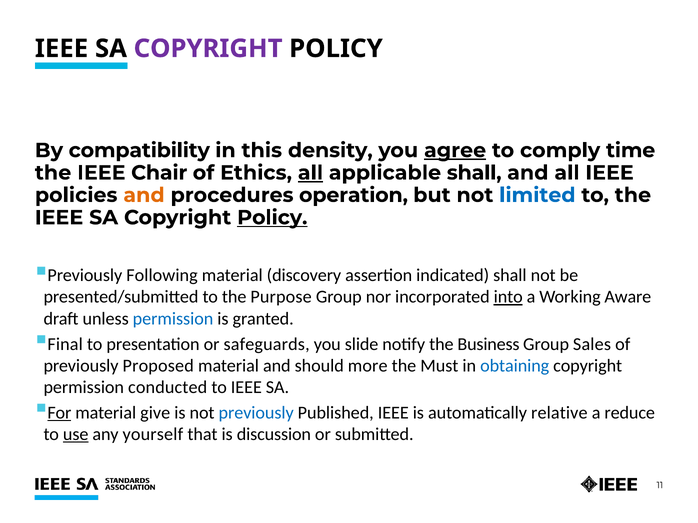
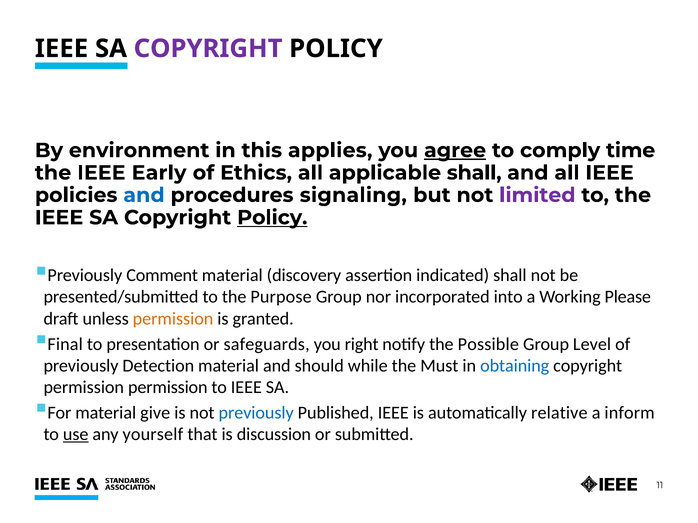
compatibility: compatibility -> environment
density: density -> applies
Chair: Chair -> Early
all at (310, 173) underline: present -> none
and at (144, 195) colour: orange -> blue
operation: operation -> signaling
limited colour: blue -> purple
Following: Following -> Comment
into underline: present -> none
Aware: Aware -> Please
permission at (173, 319) colour: blue -> orange
slide: slide -> right
Business: Business -> Possible
Sales: Sales -> Level
Proposed: Proposed -> Detection
more: more -> while
permission conducted: conducted -> permission
For underline: present -> none
reduce: reduce -> inform
